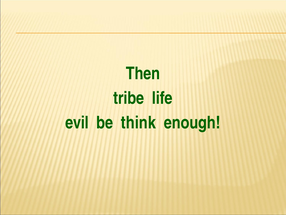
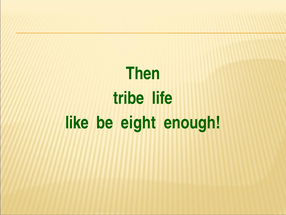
evil: evil -> like
think: think -> eight
